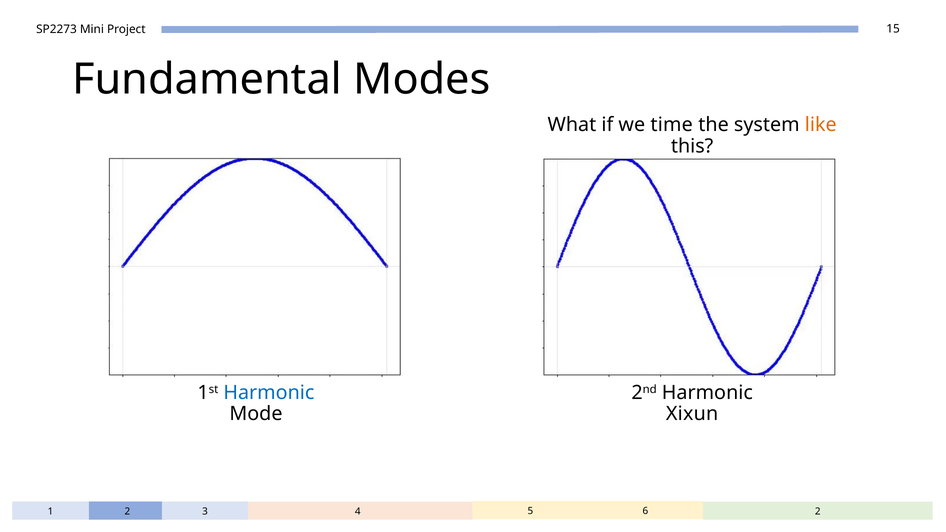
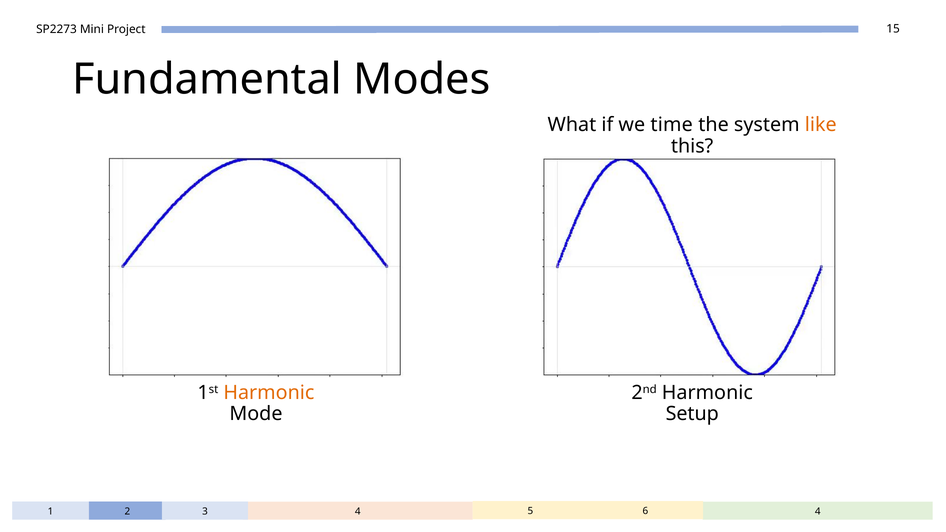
Harmonic at (269, 393) colour: blue -> orange
Xixun: Xixun -> Setup
4 2: 2 -> 4
